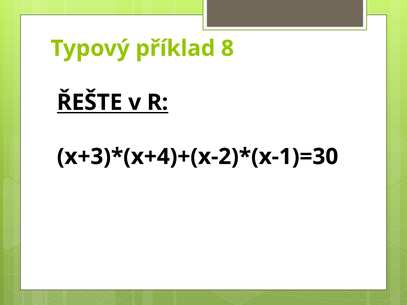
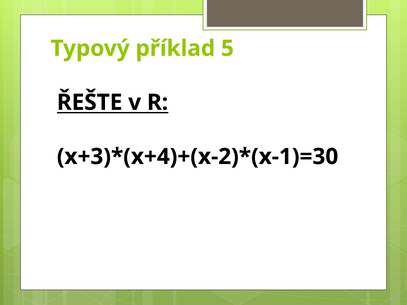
8: 8 -> 5
